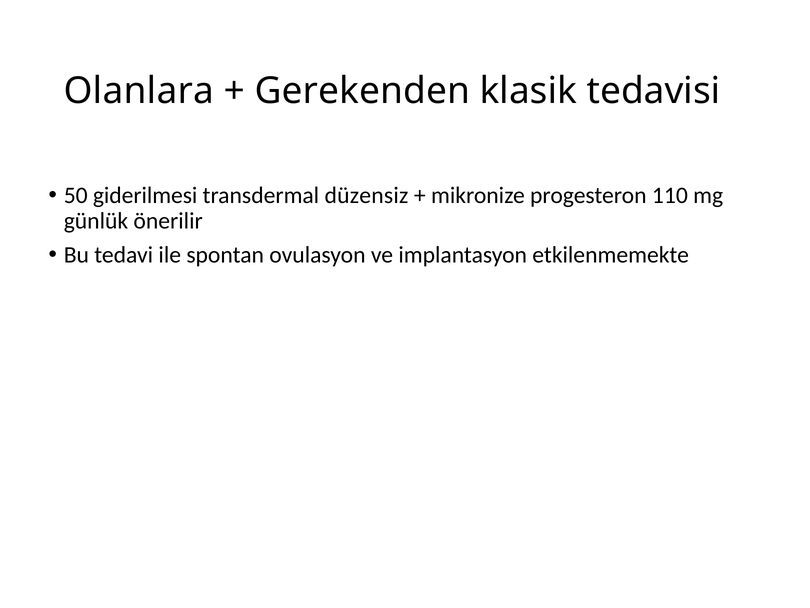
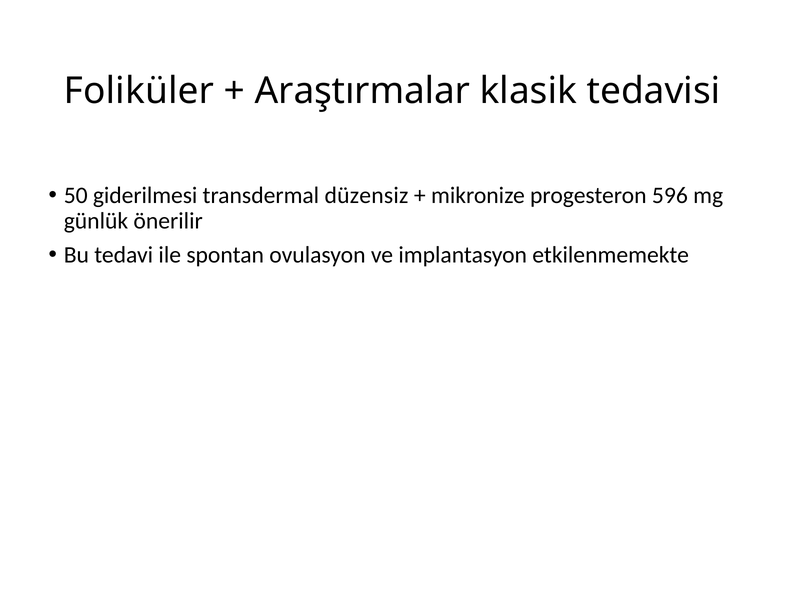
Olanlara: Olanlara -> Foliküler
Gerekenden: Gerekenden -> Araştırmalar
110: 110 -> 596
